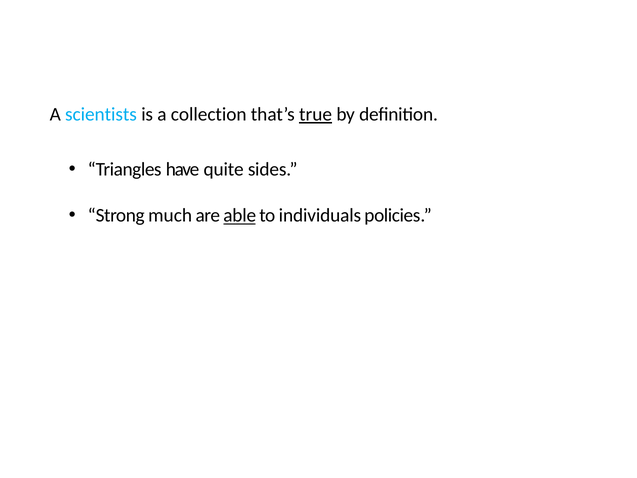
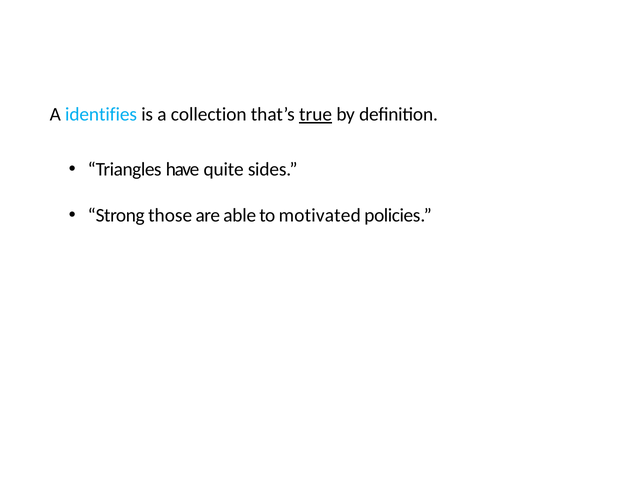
scientists: scientists -> identifies
much: much -> those
able underline: present -> none
individuals: individuals -> motivated
